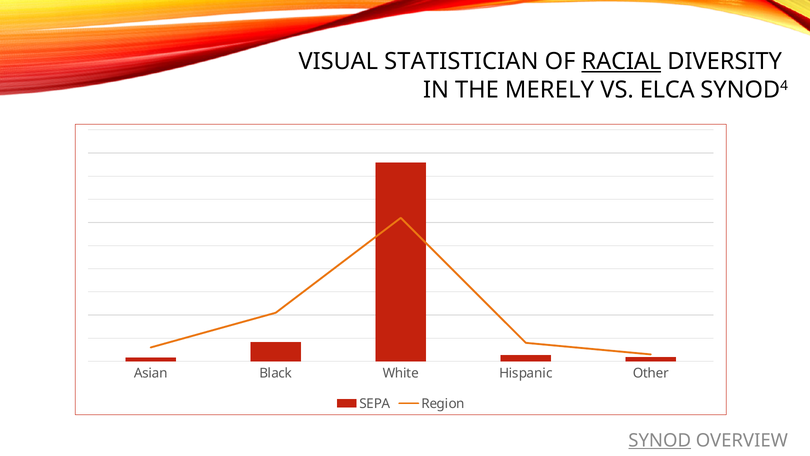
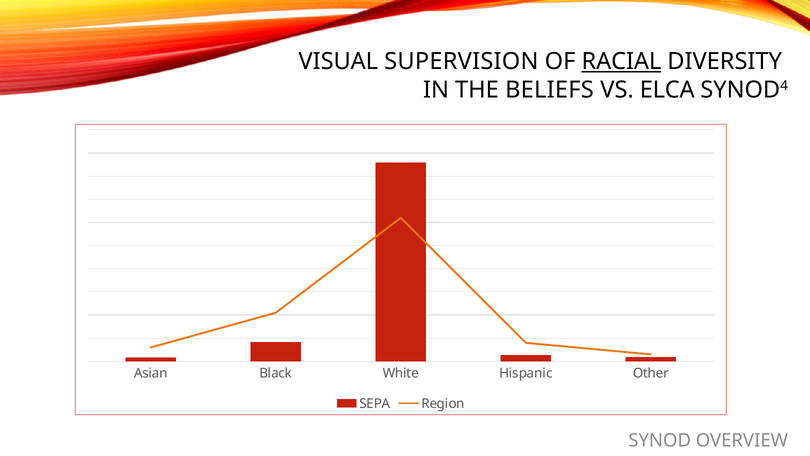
STATISTICIAN: STATISTICIAN -> SUPERVISION
MERELY: MERELY -> BELIEFS
SYNOD underline: present -> none
